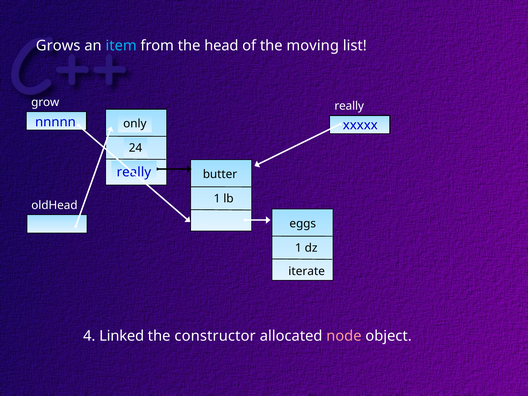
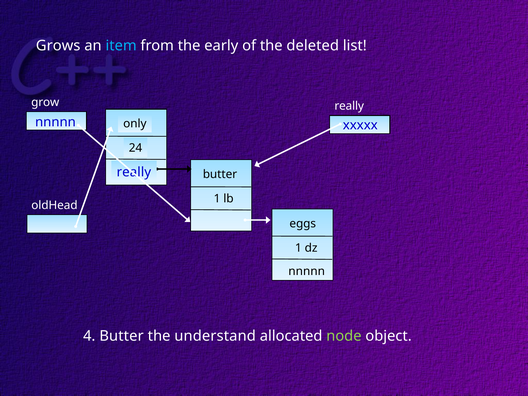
head: head -> early
moving: moving -> deleted
iterate at (307, 271): iterate -> nnnnn
4 Linked: Linked -> Butter
constructor: constructor -> understand
node colour: pink -> light green
